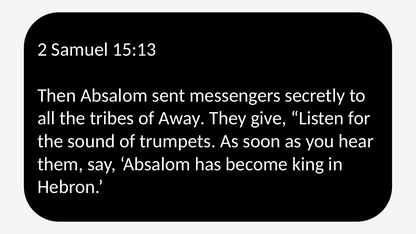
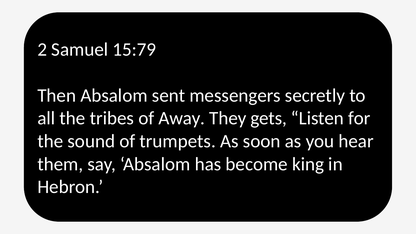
15:13: 15:13 -> 15:79
give: give -> gets
